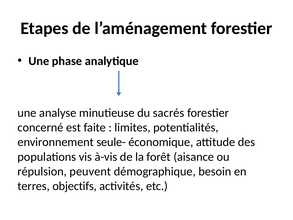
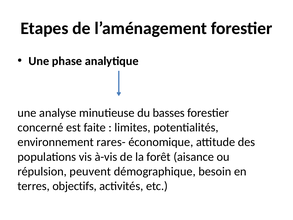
sacrés: sacrés -> basses
seule-: seule- -> rares-
